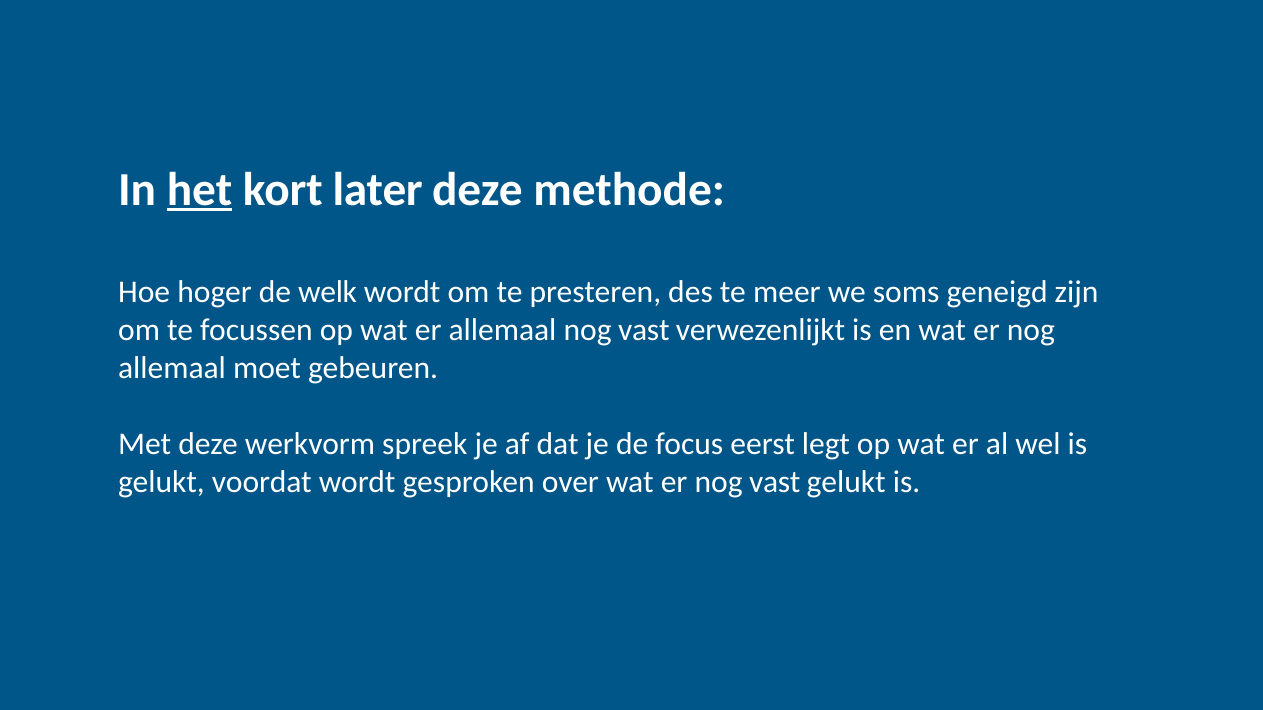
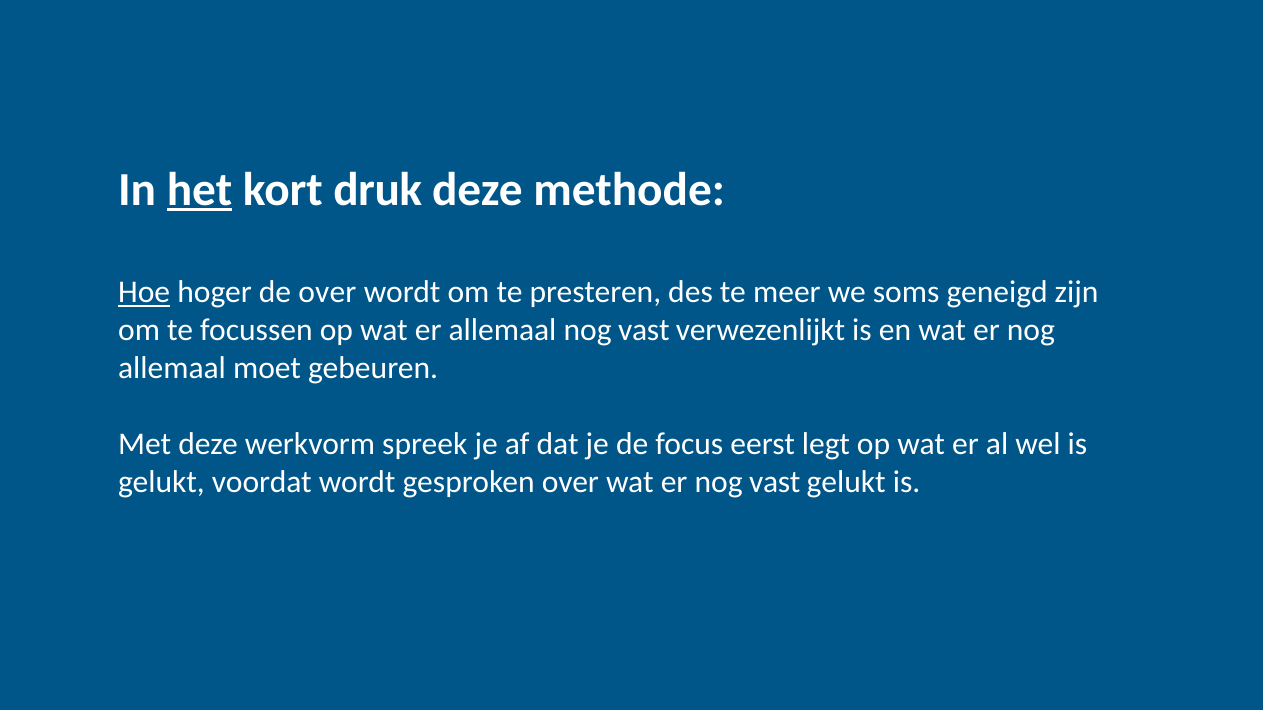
later: later -> druk
Hoe underline: none -> present
de welk: welk -> over
